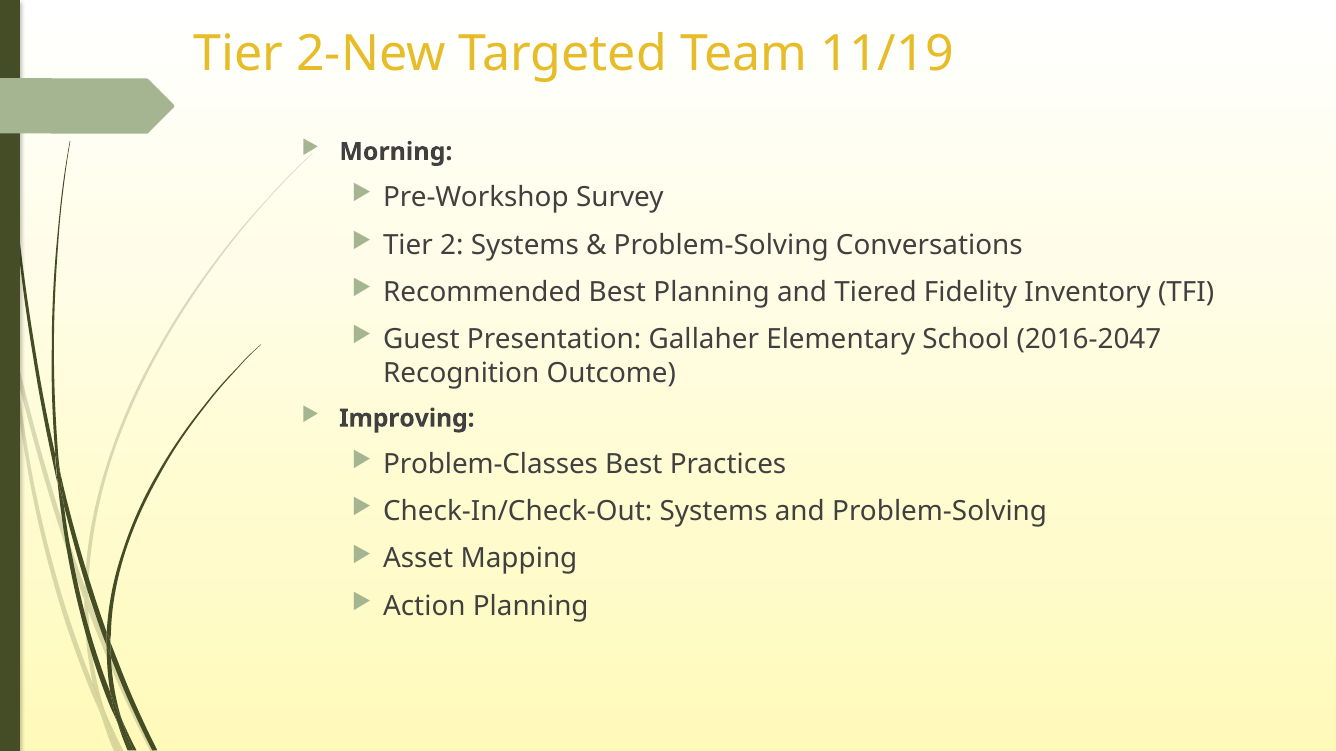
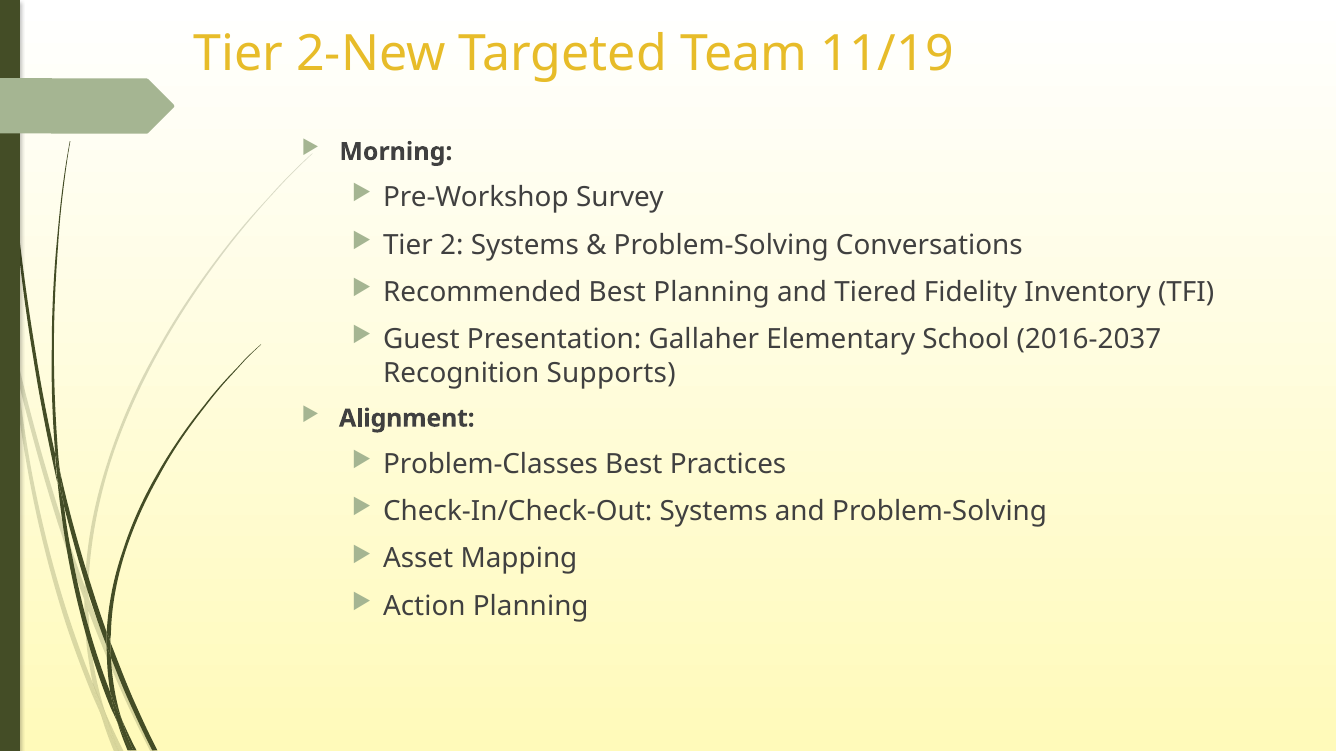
2016-2047: 2016-2047 -> 2016-2037
Outcome: Outcome -> Supports
Improving: Improving -> Alignment
